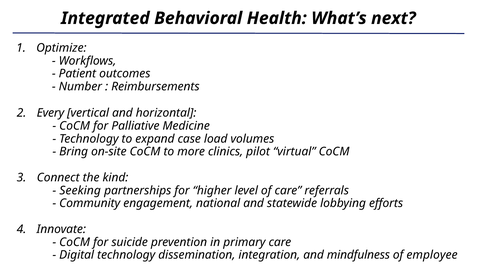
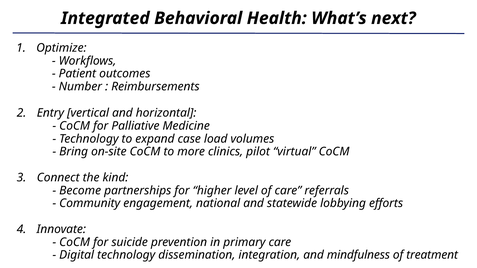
Every: Every -> Entry
Seeking: Seeking -> Become
employee: employee -> treatment
